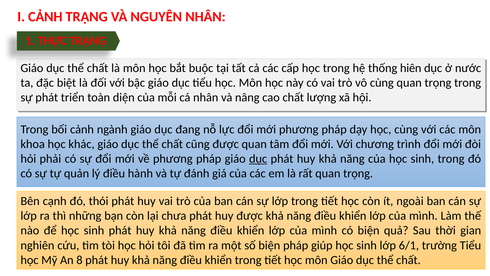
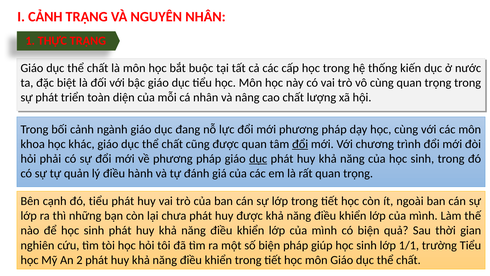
hiên: hiên -> kiến
đổi at (300, 144) underline: none -> present
đó thói: thói -> tiểu
6/1: 6/1 -> 1/1
8: 8 -> 2
